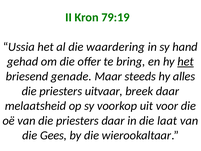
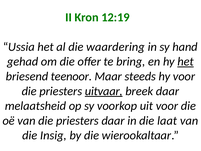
79:19: 79:19 -> 12:19
genade: genade -> teenoor
hy alles: alles -> voor
uitvaar underline: none -> present
Gees: Gees -> Insig
